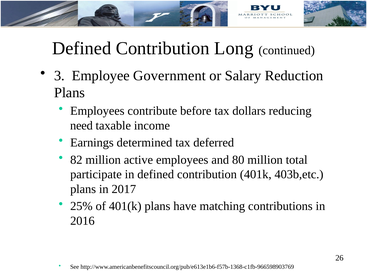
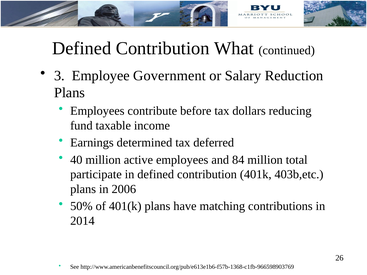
Long: Long -> What
need: need -> fund
82: 82 -> 40
80: 80 -> 84
2017: 2017 -> 2006
25%: 25% -> 50%
2016: 2016 -> 2014
